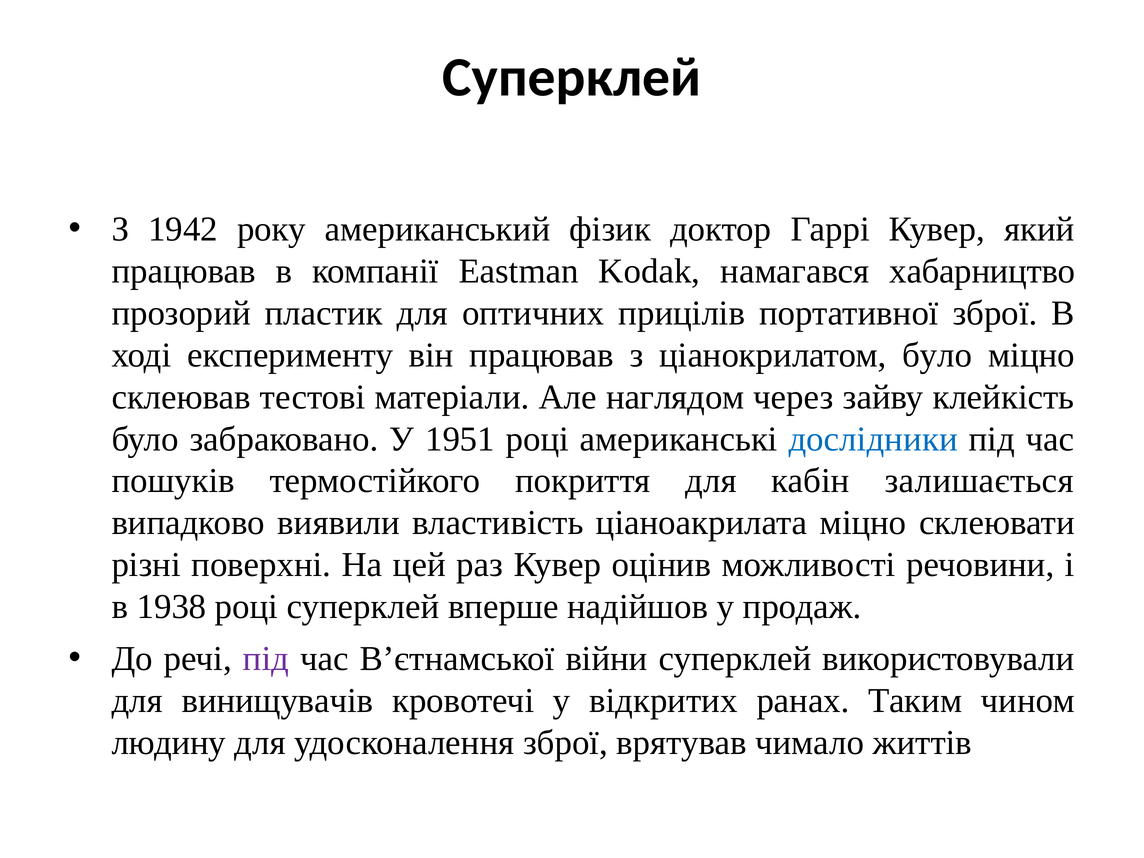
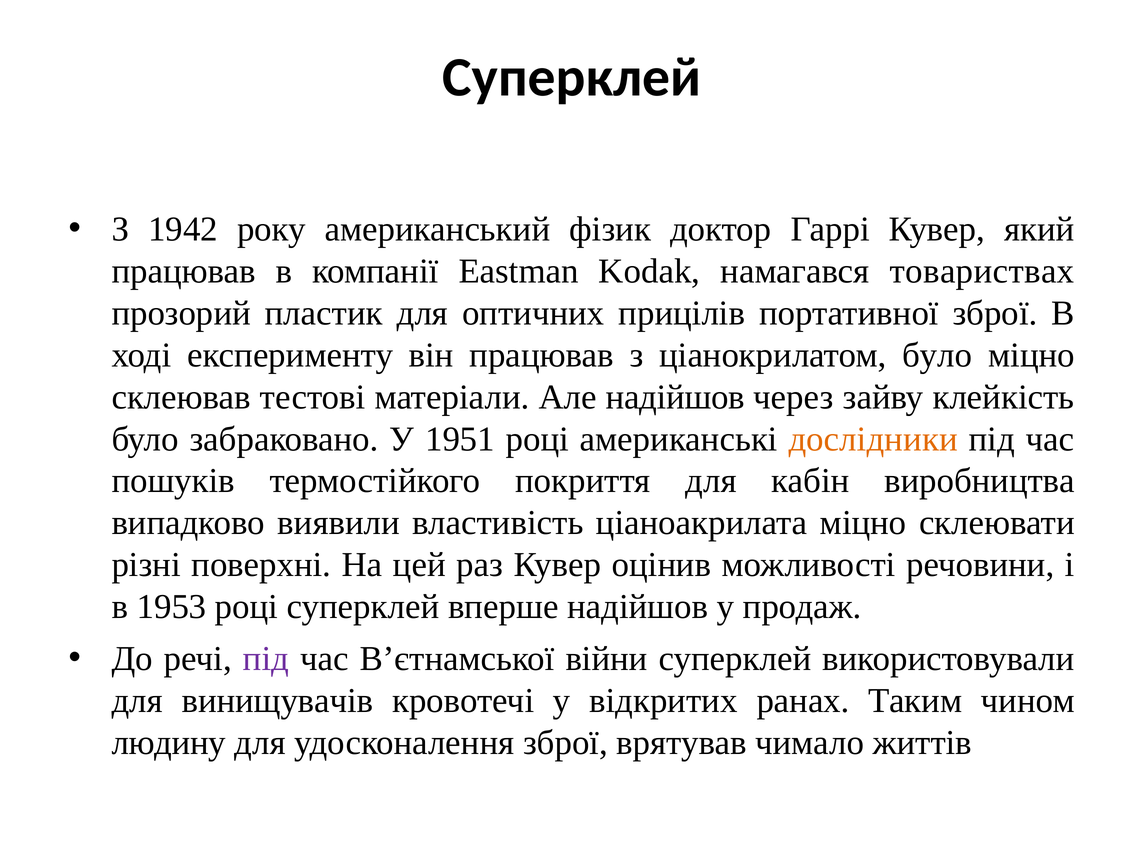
хабарництво: хабарництво -> товариствах
Але наглядом: наглядом -> надійшов
дослідники colour: blue -> orange
залишається: залишається -> виробництва
1938: 1938 -> 1953
